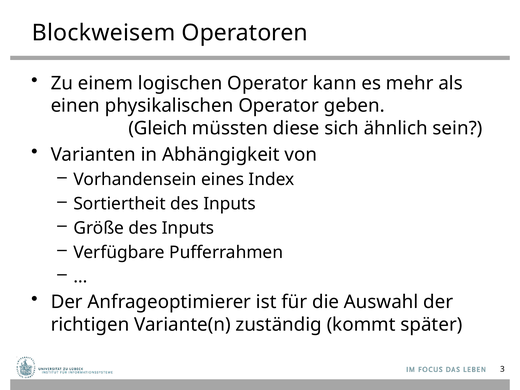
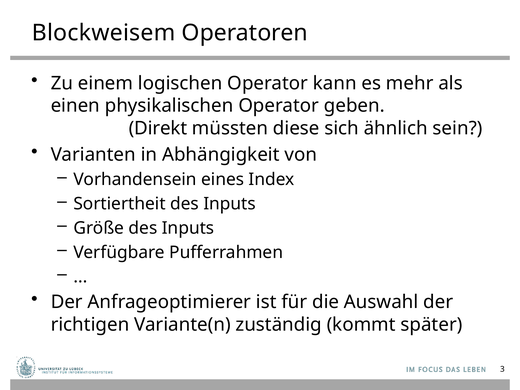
Gleich: Gleich -> Direkt
